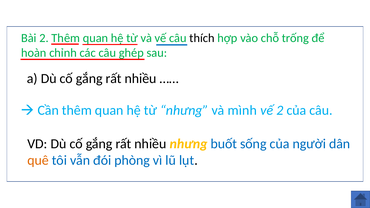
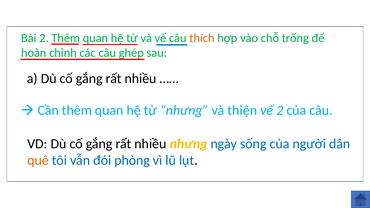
thích colour: black -> orange
mình: mình -> thiện
buốt: buốt -> ngày
